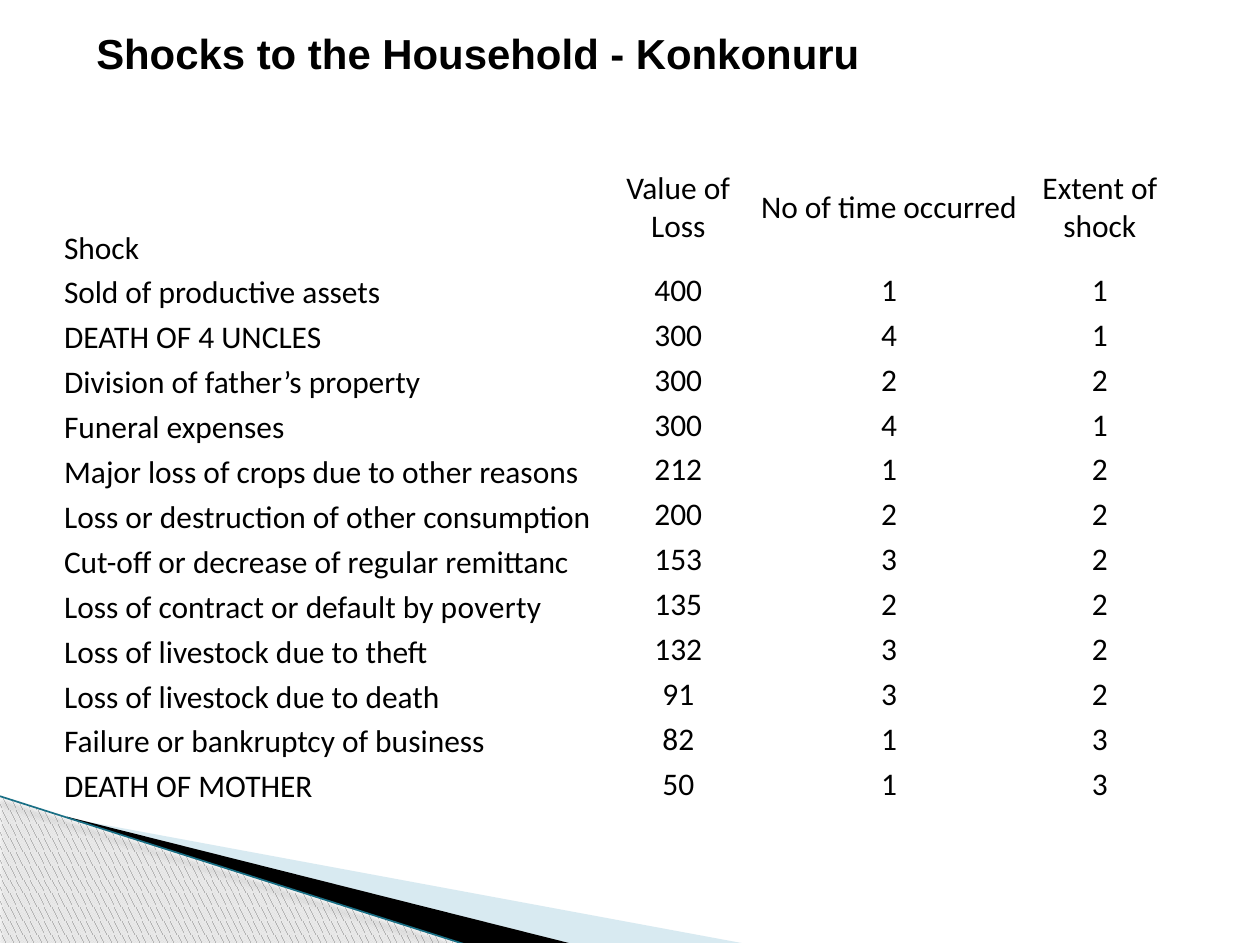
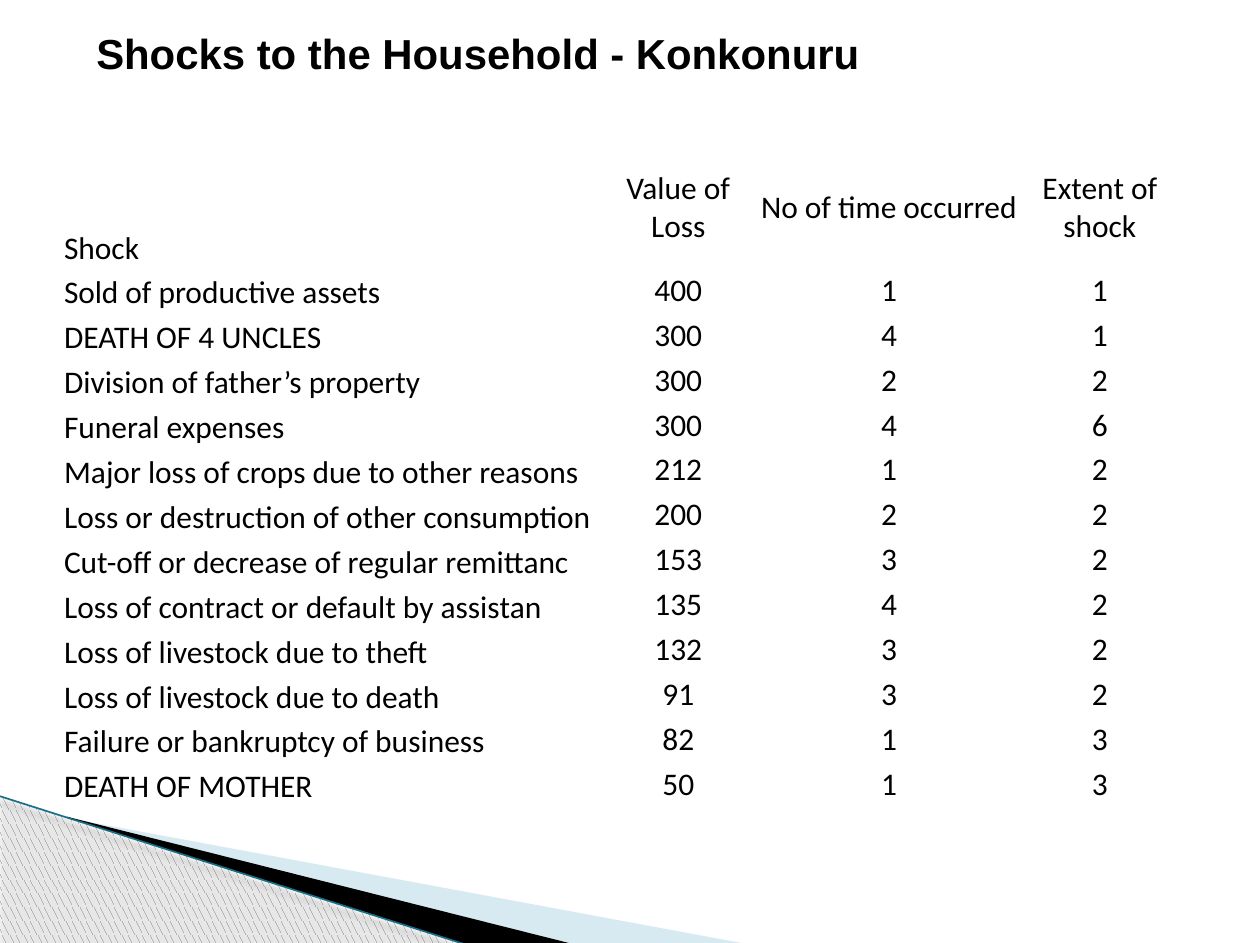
expenses 300 4 1: 1 -> 6
poverty: poverty -> assistan
135 2: 2 -> 4
